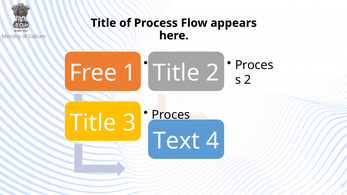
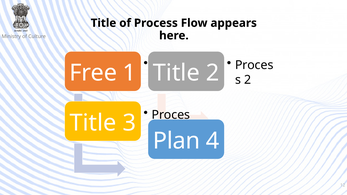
Text: Text -> Plan
